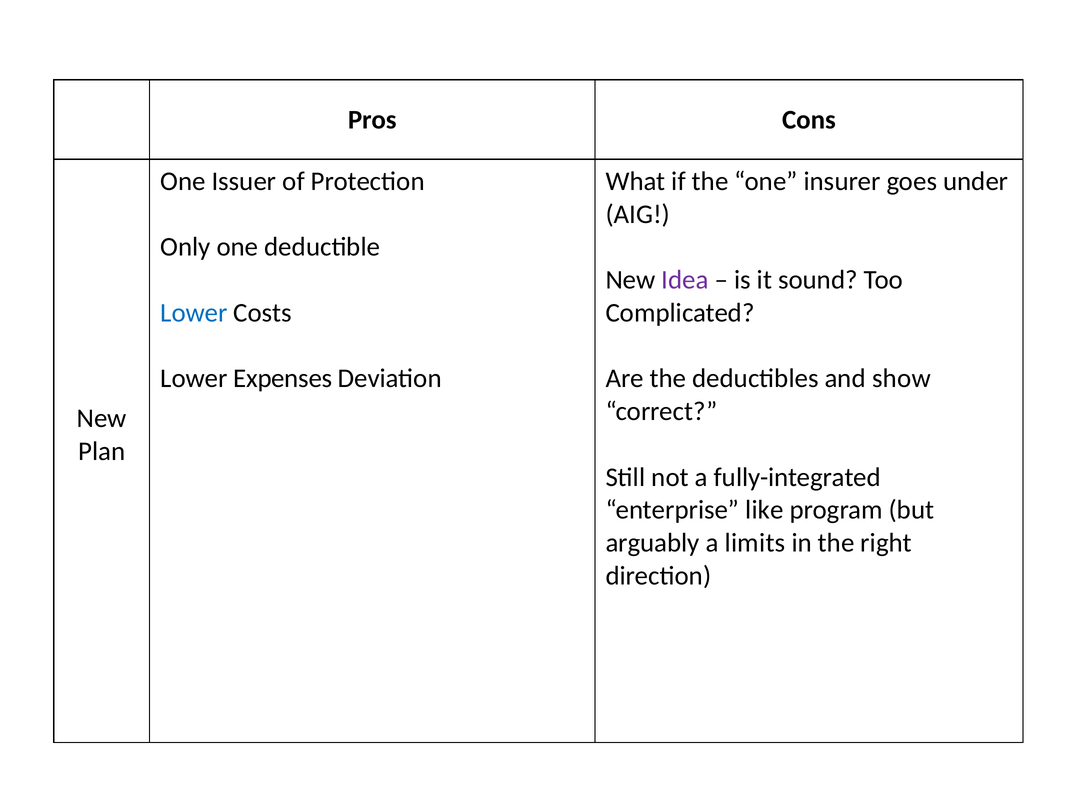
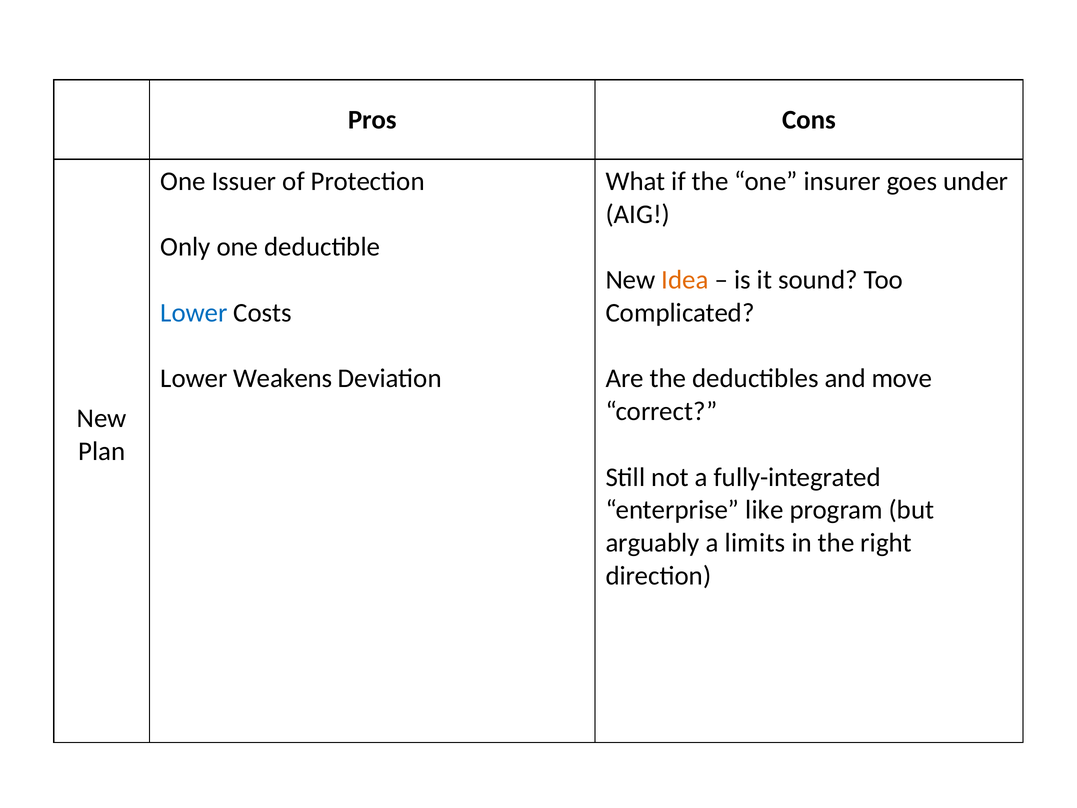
Idea colour: purple -> orange
Expenses: Expenses -> Weakens
show: show -> move
